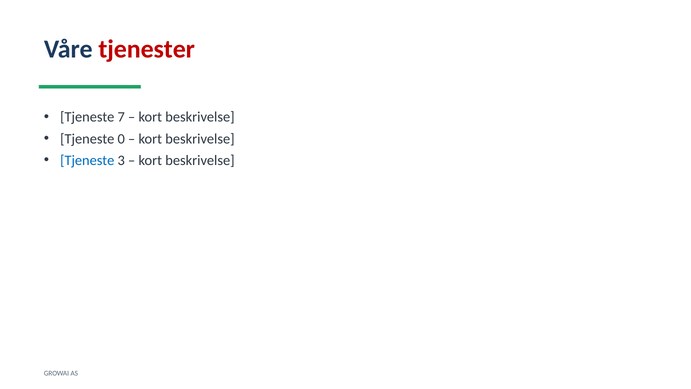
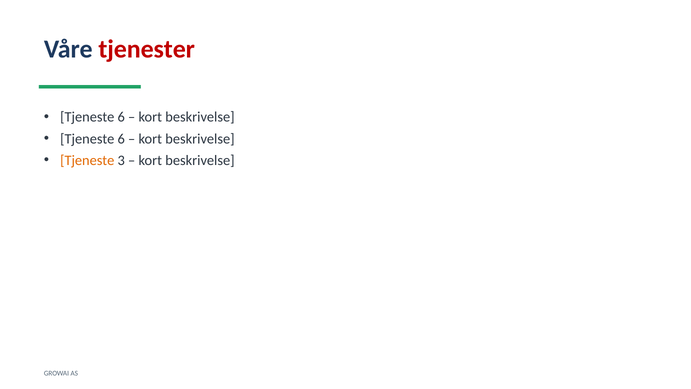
7 at (121, 117): 7 -> 6
0 at (121, 139): 0 -> 6
Tjeneste at (87, 160) colour: blue -> orange
